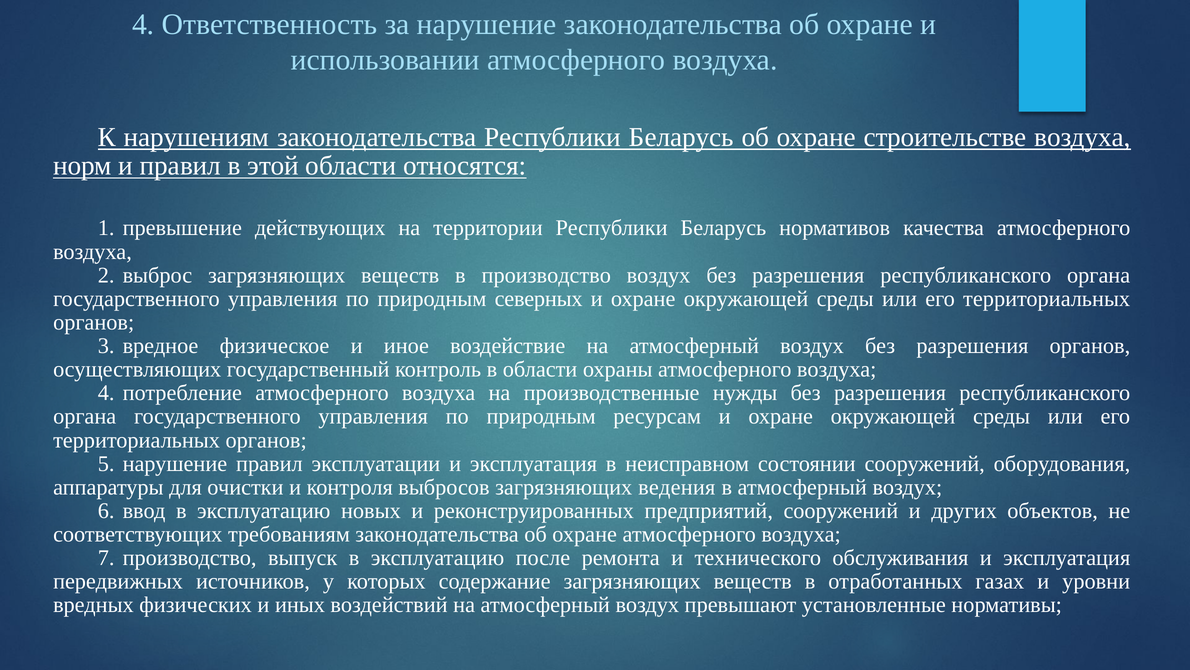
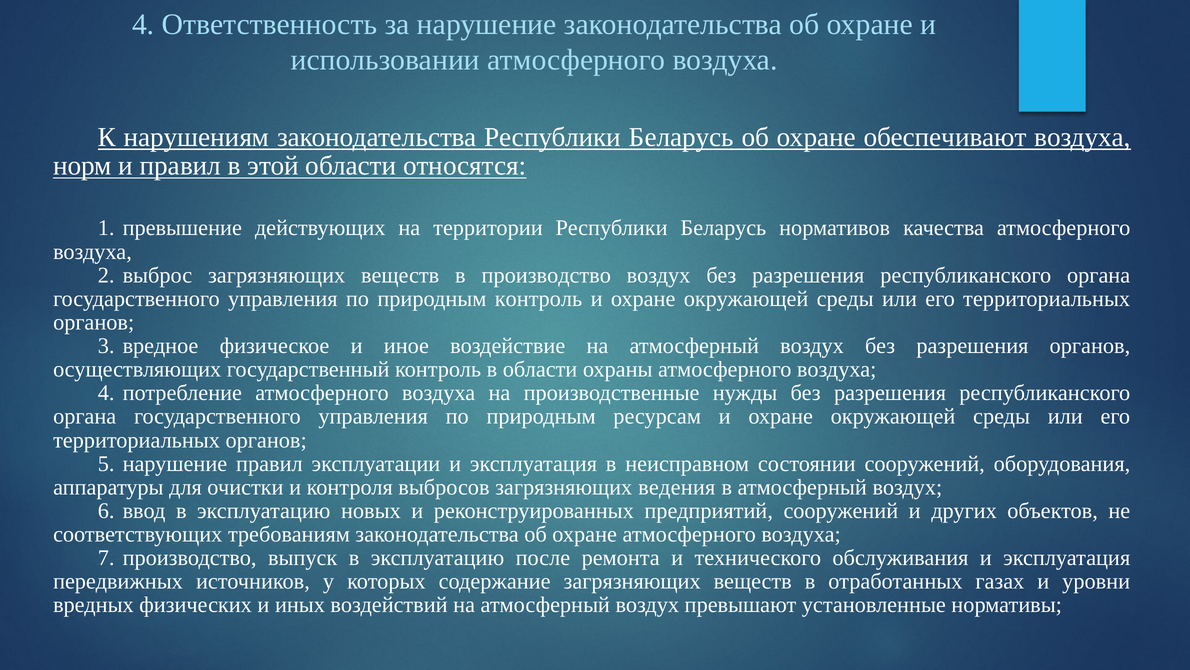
строительстве: строительстве -> обеспечивают
природным северных: северных -> контроль
